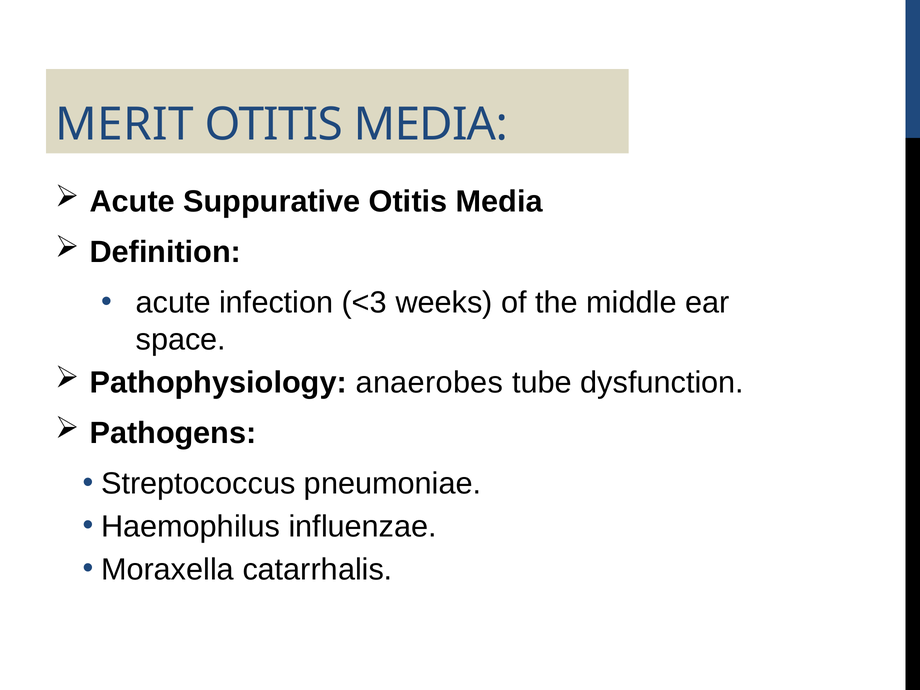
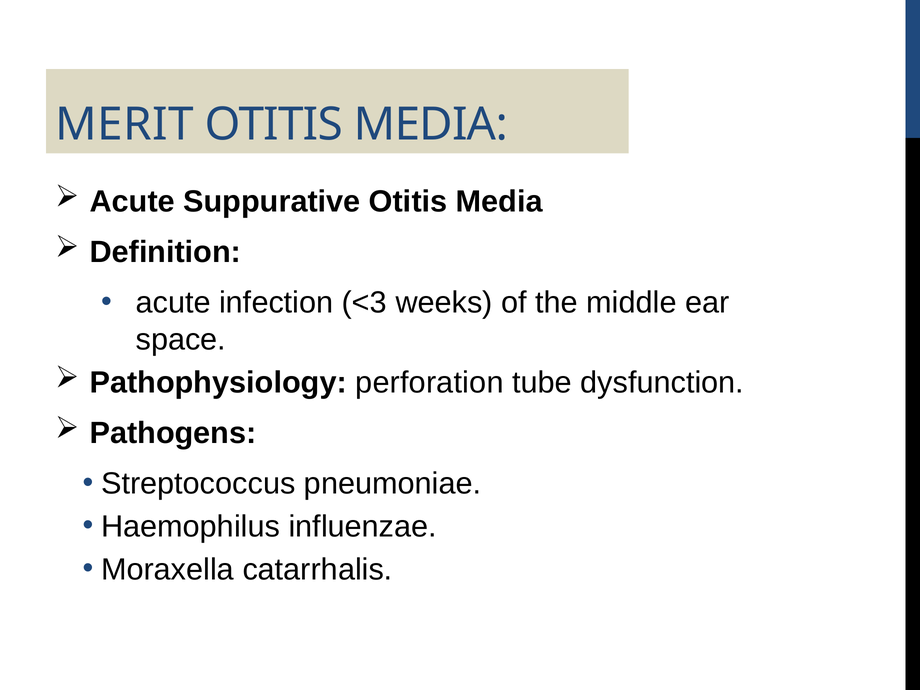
anaerobes: anaerobes -> perforation
